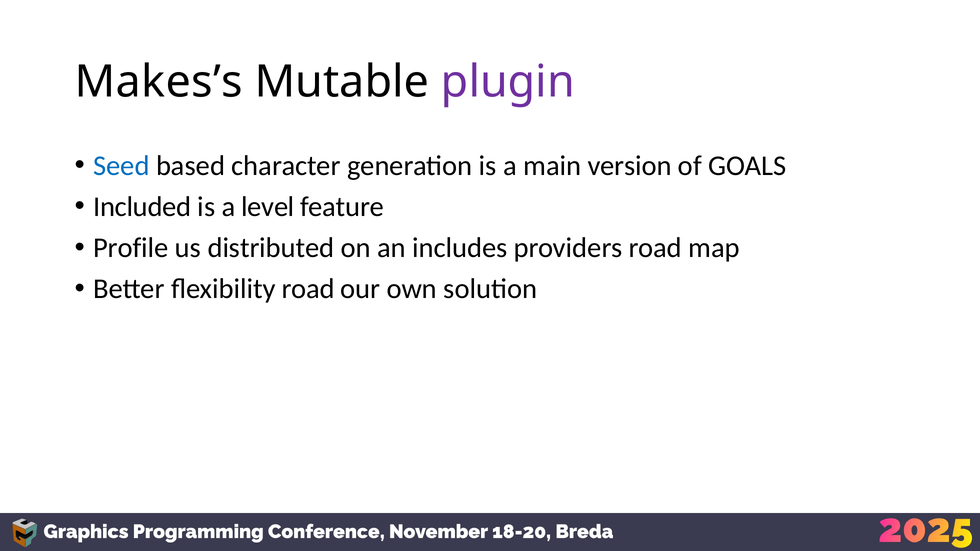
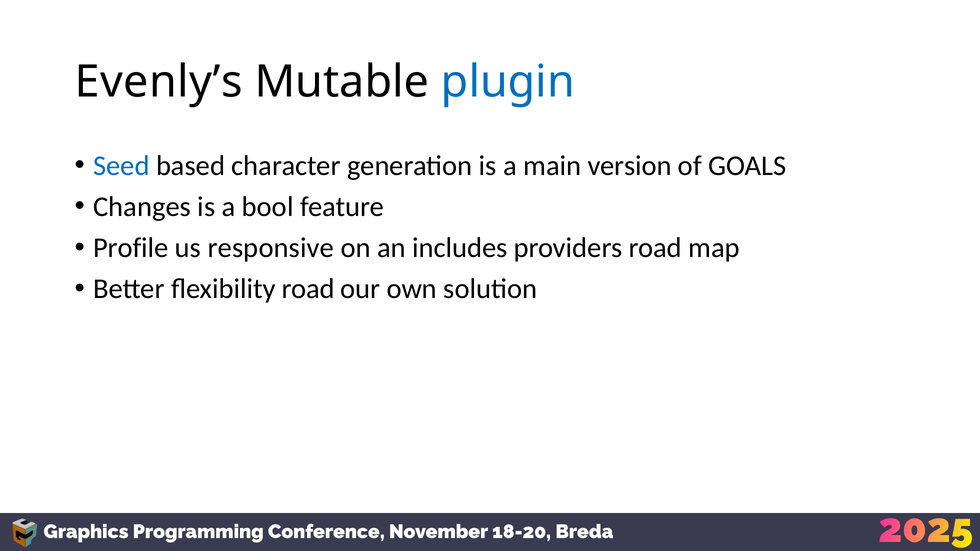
Makes’s: Makes’s -> Evenly’s
plugin colour: purple -> blue
Included: Included -> Changes
level: level -> bool
distributed: distributed -> responsive
